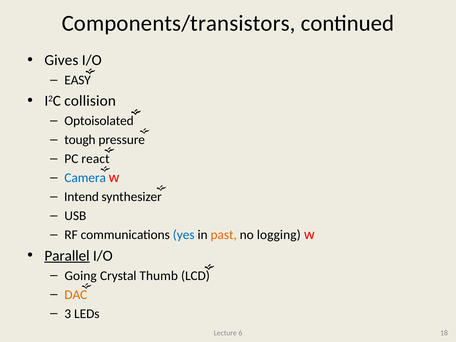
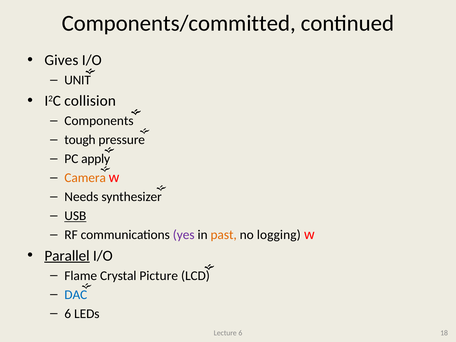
Components/transistors: Components/transistors -> Components/committed
EASY: EASY -> UNIT
Optoisolated: Optoisolated -> Components
react: react -> apply
Camera colour: blue -> orange
Intend: Intend -> Needs
USB underline: none -> present
yes colour: blue -> purple
Going: Going -> Flame
Thumb: Thumb -> Picture
DAC colour: orange -> blue
3 at (68, 314): 3 -> 6
